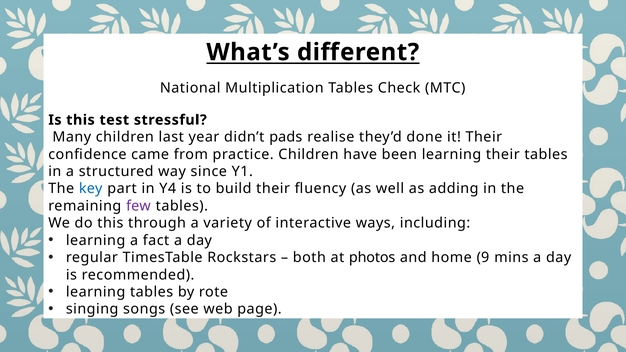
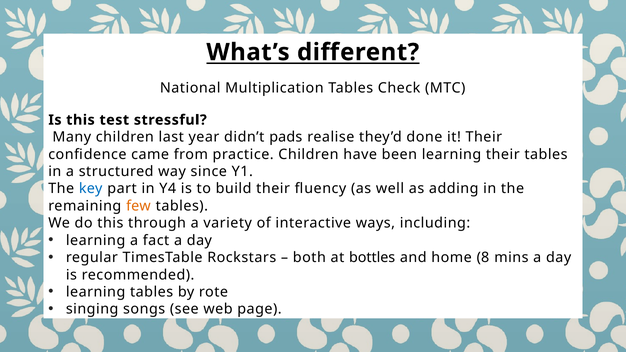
few colour: purple -> orange
photos: photos -> bottles
9: 9 -> 8
